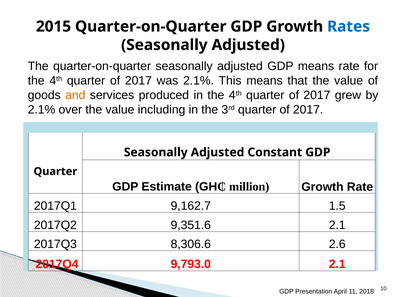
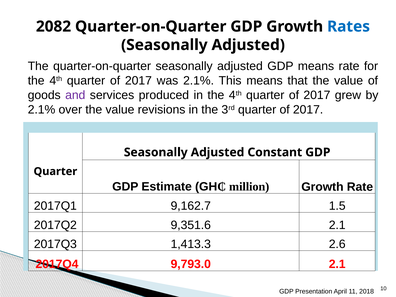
2015: 2015 -> 2082
and colour: orange -> purple
including: including -> revisions
8,306.6: 8,306.6 -> 1,413.3
